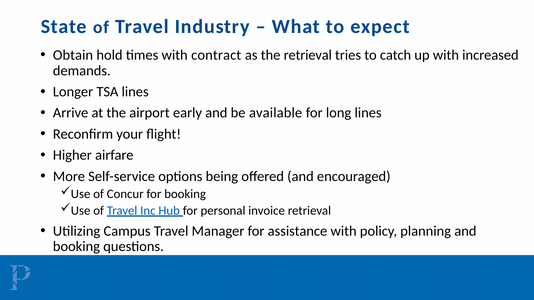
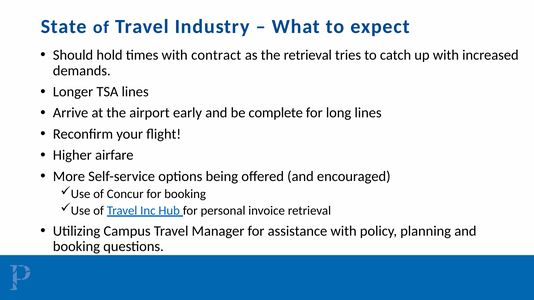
Obtain: Obtain -> Should
available: available -> complete
